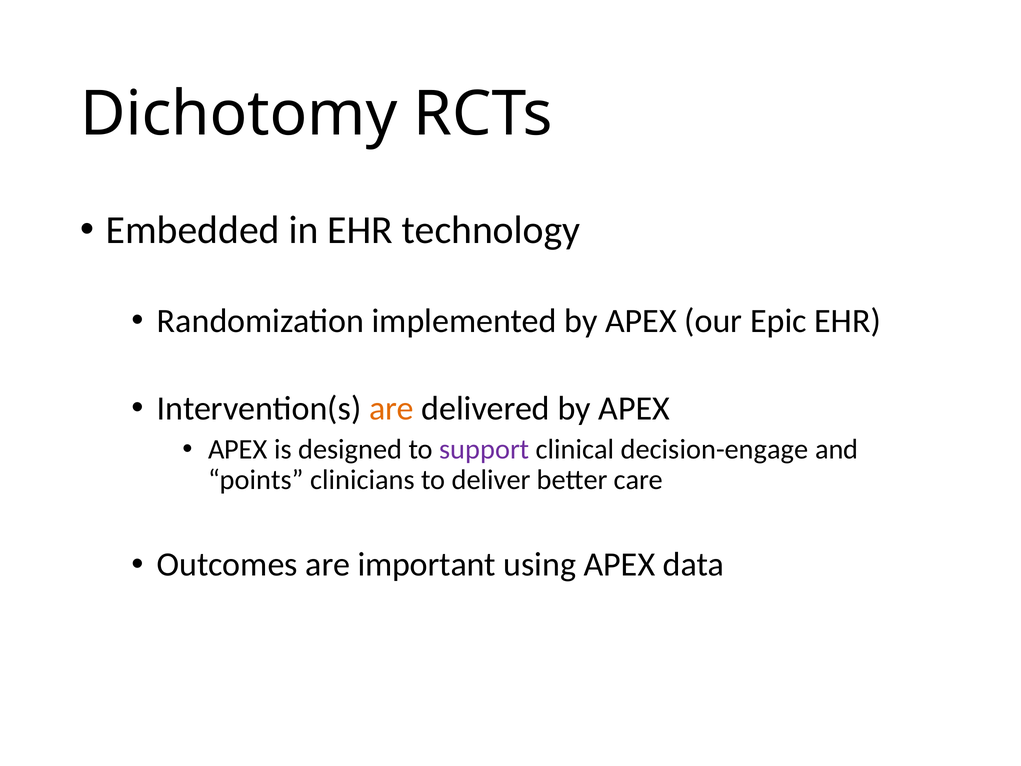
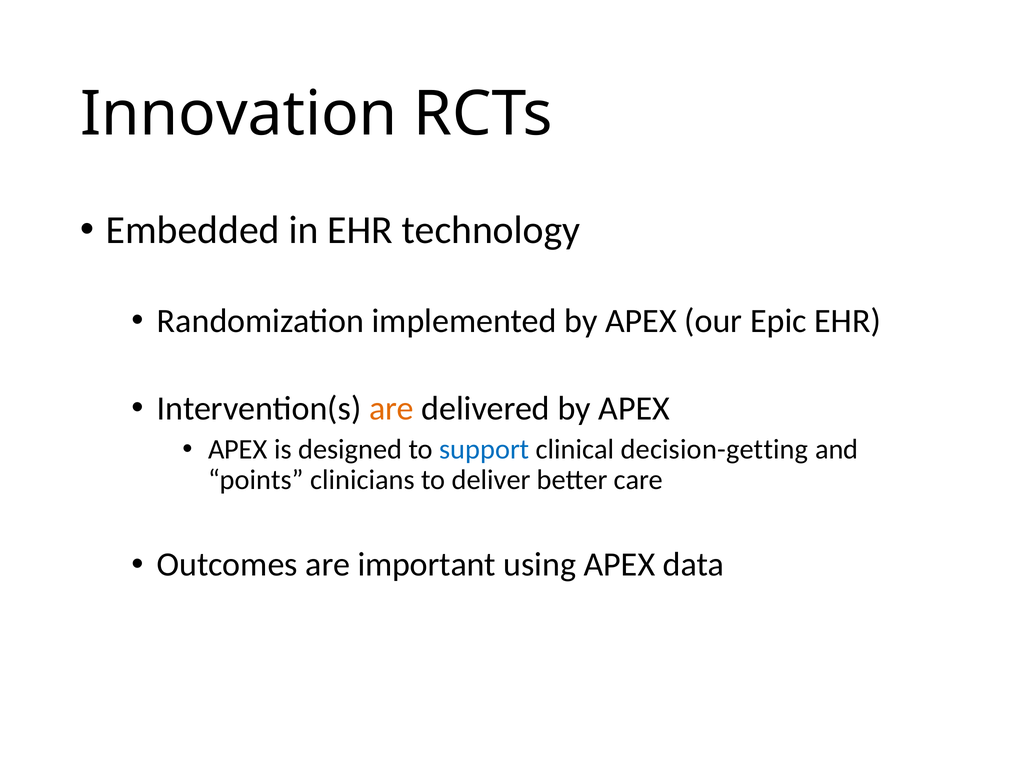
Dichotomy: Dichotomy -> Innovation
support colour: purple -> blue
decision-engage: decision-engage -> decision-getting
